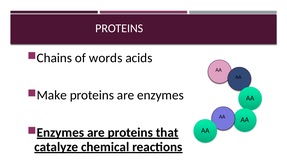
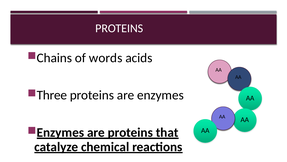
Make: Make -> Three
